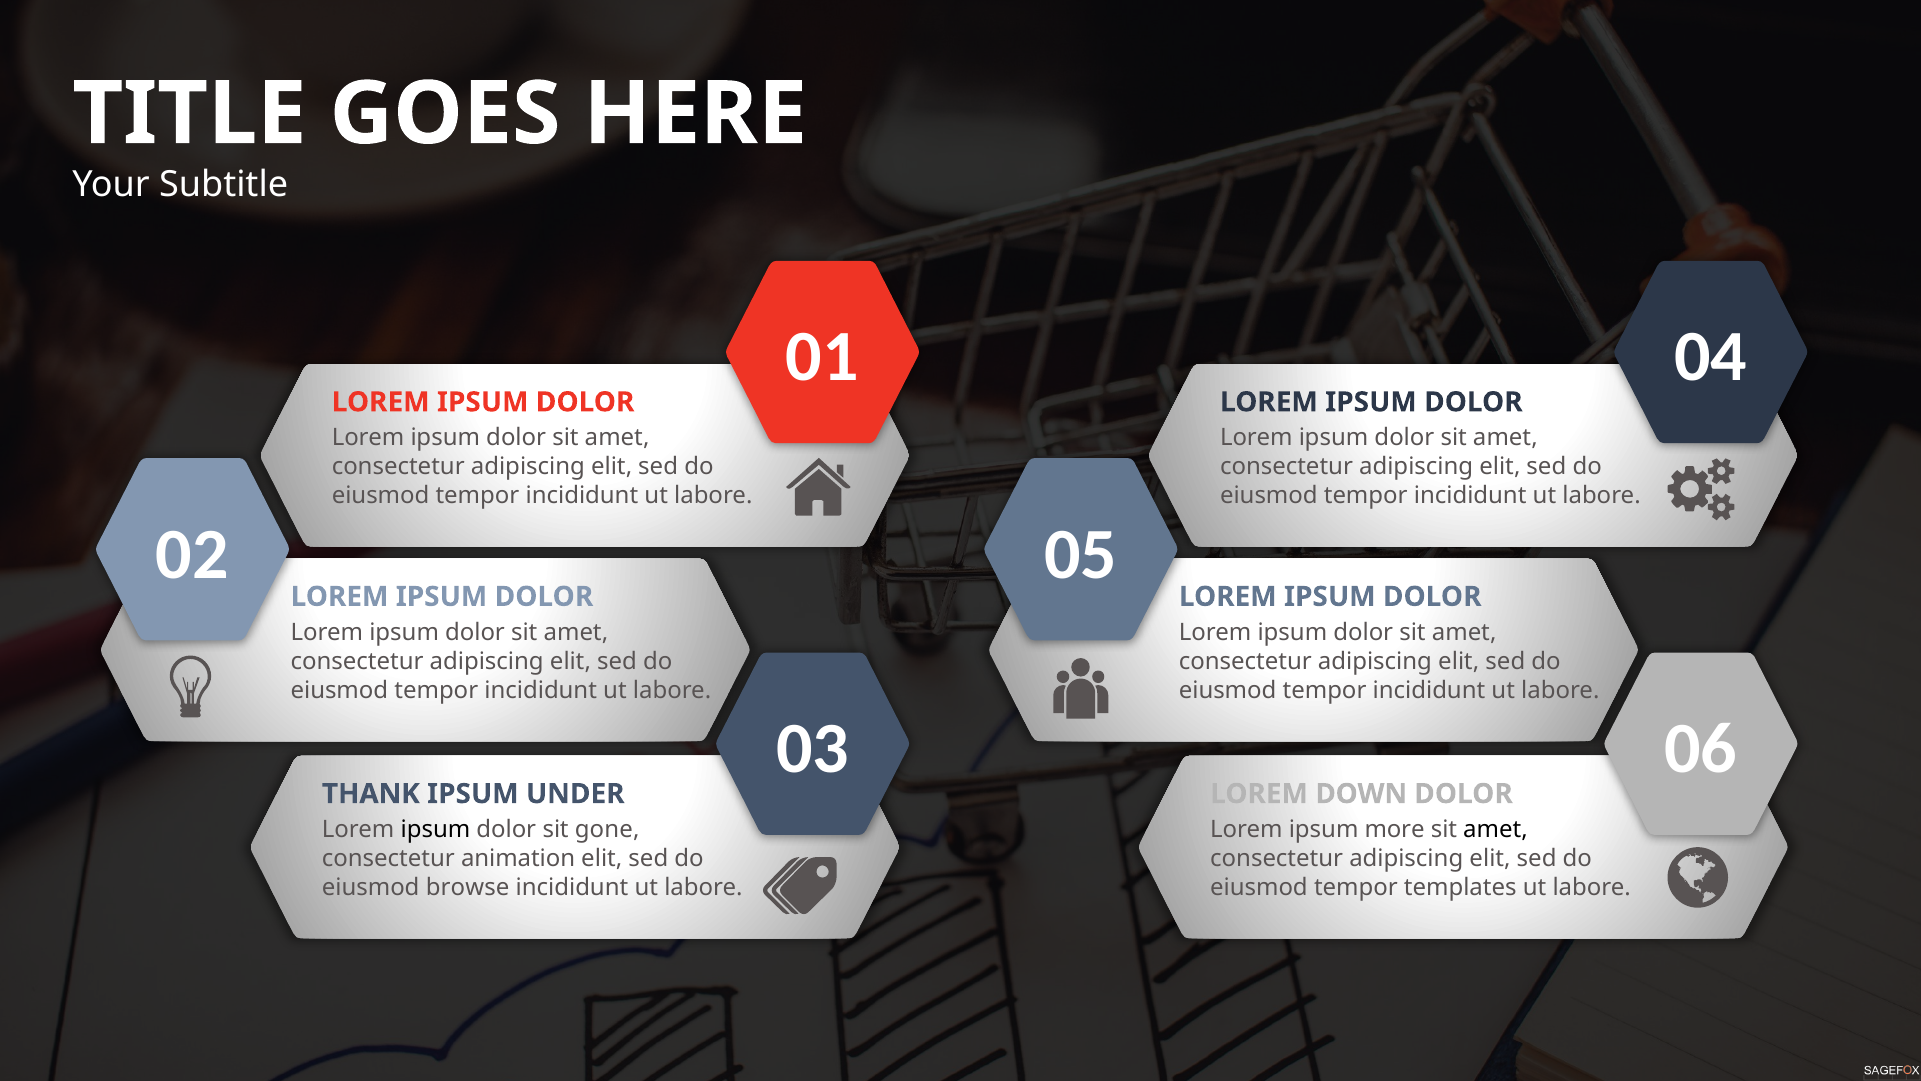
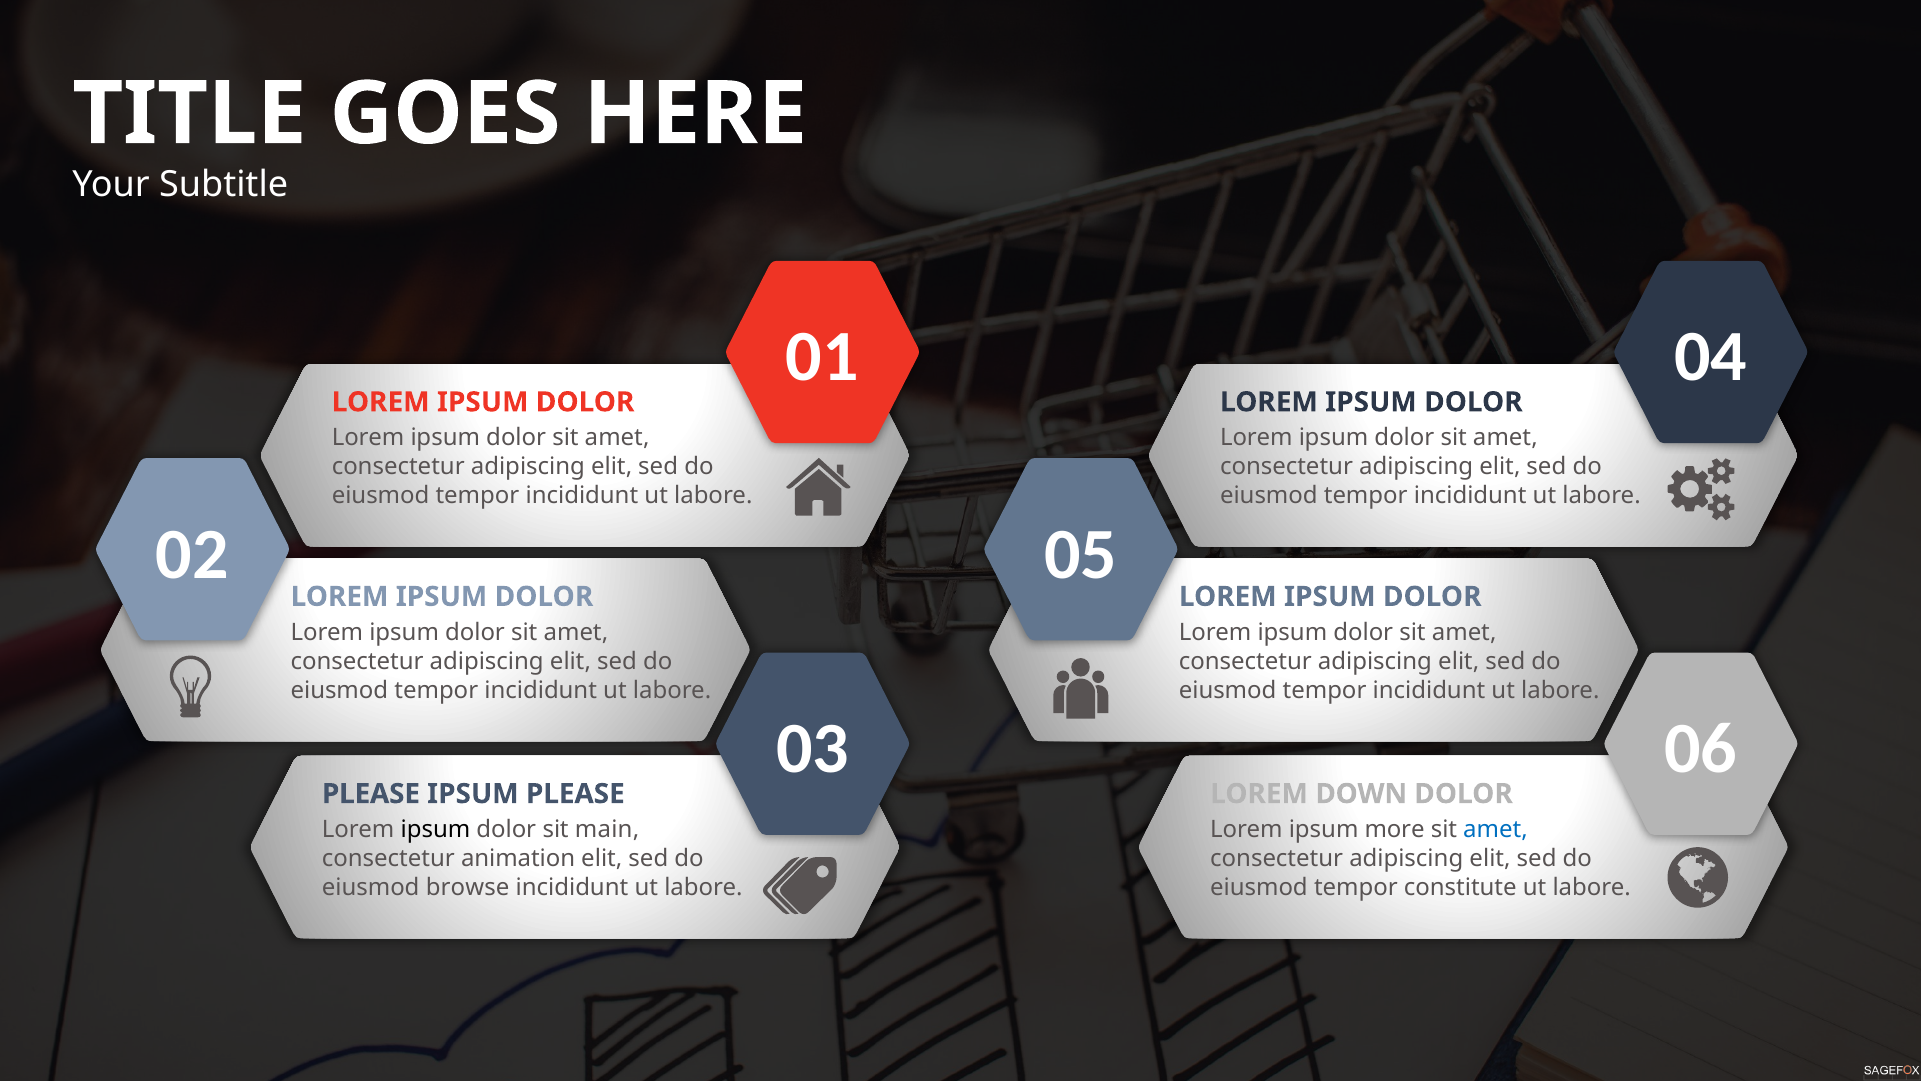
THANK at (371, 794): THANK -> PLEASE
IPSUM UNDER: UNDER -> PLEASE
gone: gone -> main
amet at (1495, 829) colour: black -> blue
templates: templates -> constitute
